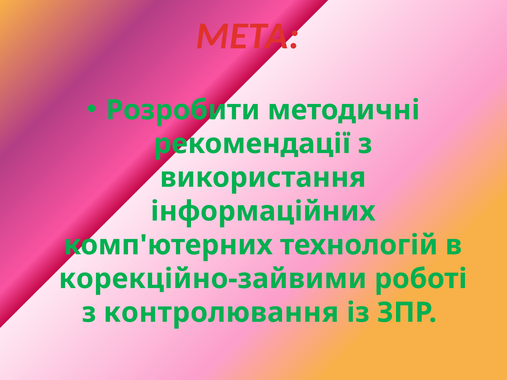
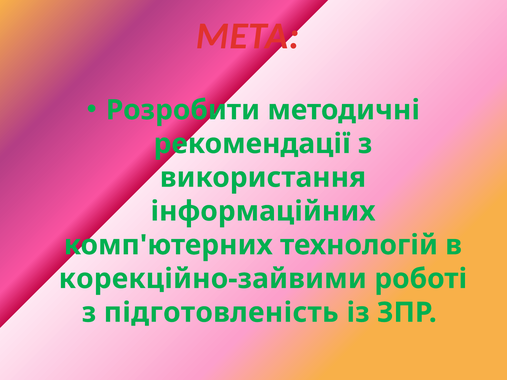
контролювання: контролювання -> підготовленість
